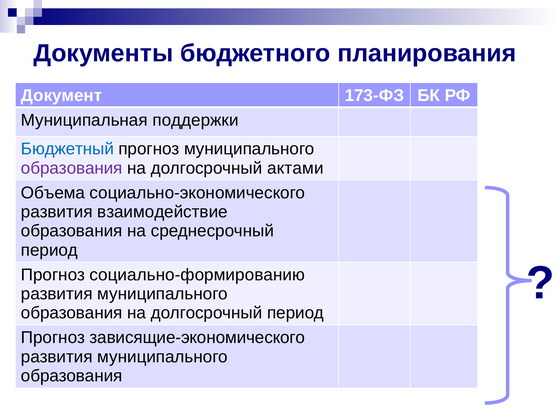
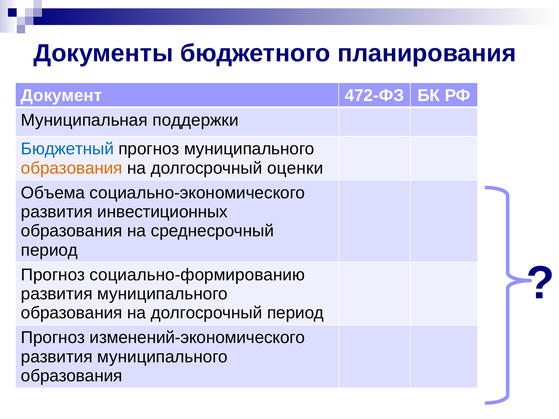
173-ФЗ: 173-ФЗ -> 472-ФЗ
образования at (72, 168) colour: purple -> orange
актами: актами -> оценки
взаимодействие: взаимодействие -> инвестиционных
зависящие-экономического: зависящие-экономического -> изменений-экономического
